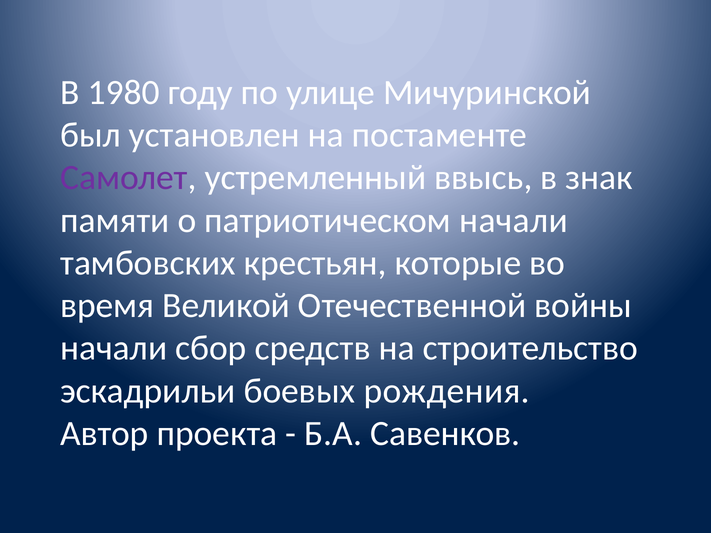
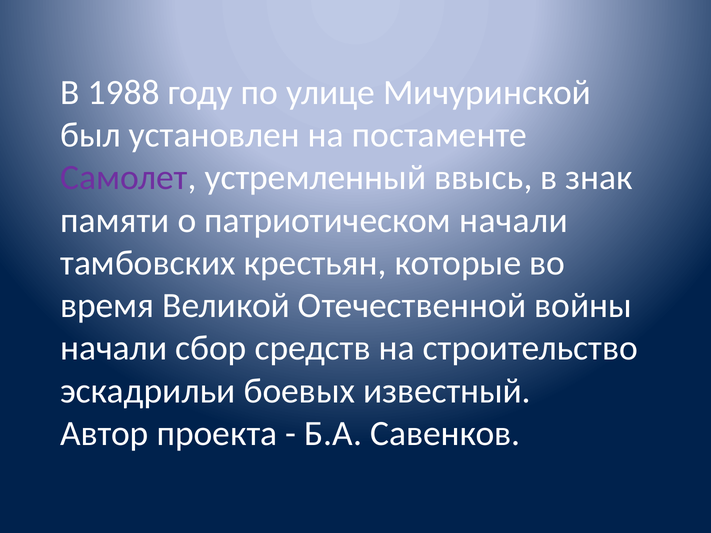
1980: 1980 -> 1988
рождения: рождения -> известный
